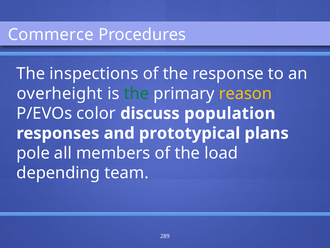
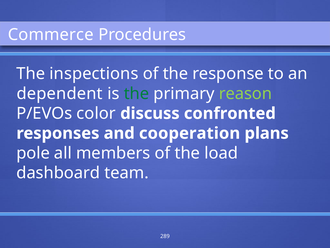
overheight: overheight -> dependent
reason colour: yellow -> light green
population: population -> confronted
prototypical: prototypical -> cooperation
depending: depending -> dashboard
